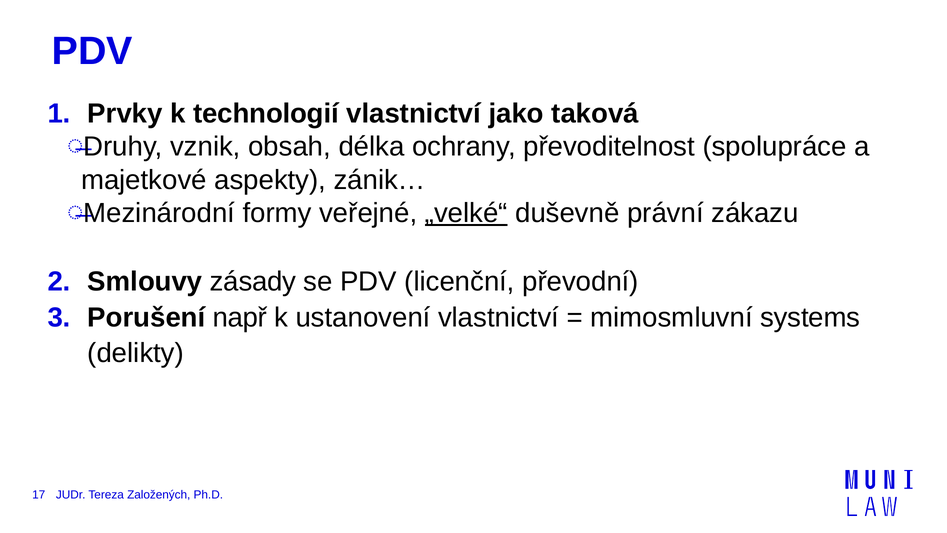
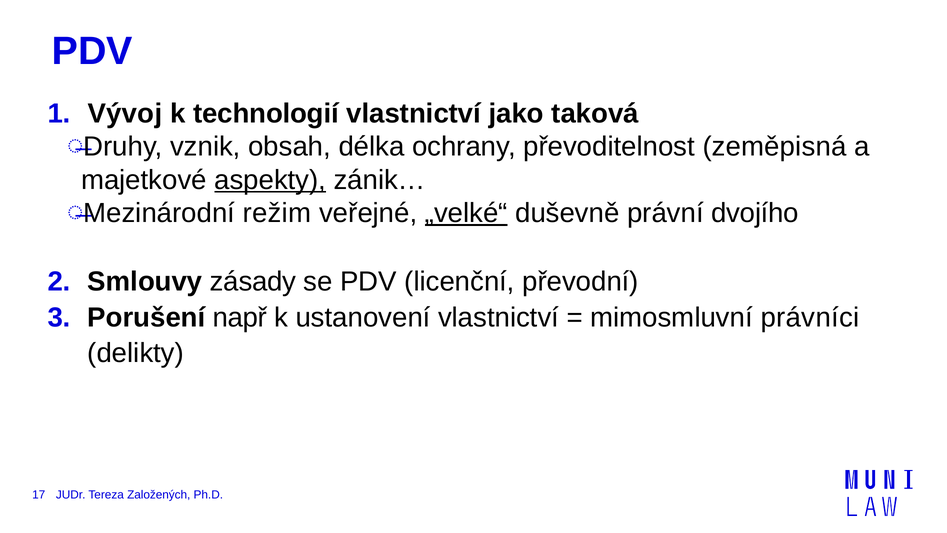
Prvky: Prvky -> Vývoj
spolupráce: spolupráce -> zeměpisná
aspekty underline: none -> present
formy: formy -> režim
zákazu: zákazu -> dvojího
systems: systems -> právníci
